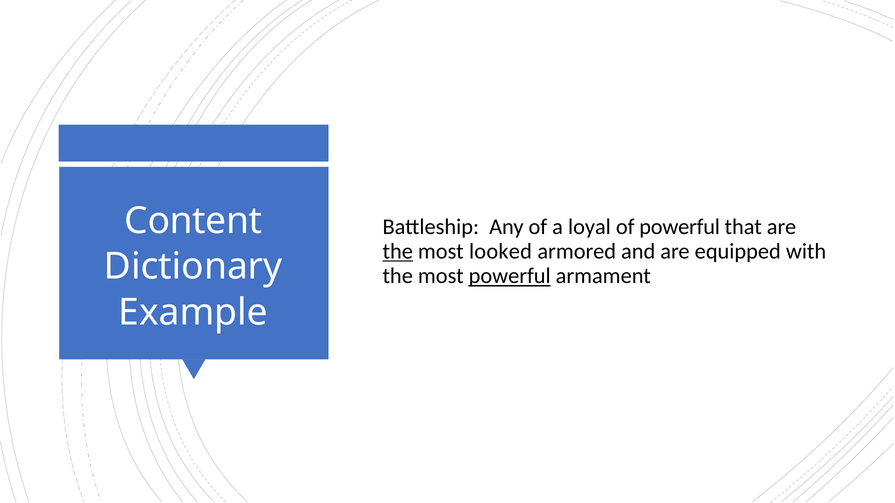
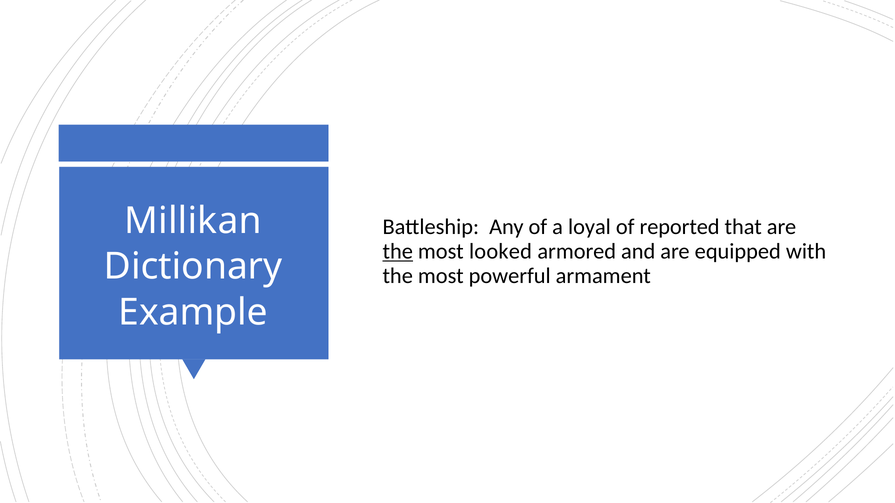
Content: Content -> Millikan
of powerful: powerful -> reported
powerful at (510, 276) underline: present -> none
